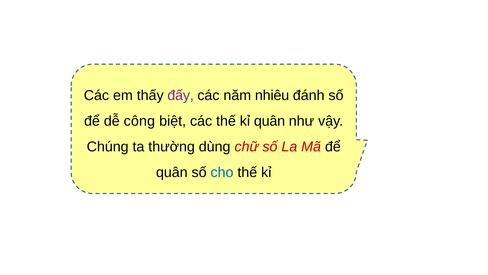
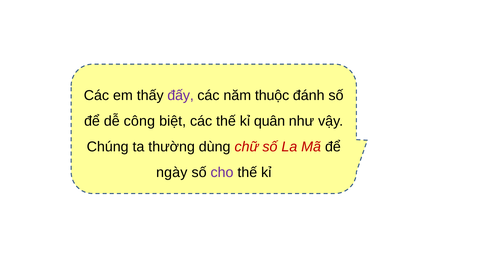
nhiêu: nhiêu -> thuộc
quân at (172, 172): quân -> ngày
cho colour: blue -> purple
